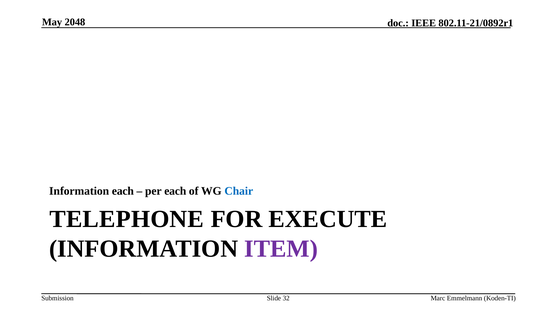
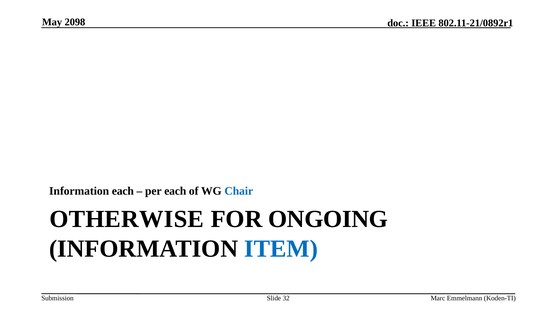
2048: 2048 -> 2098
TELEPHONE: TELEPHONE -> OTHERWISE
EXECUTE: EXECUTE -> ONGOING
ITEM colour: purple -> blue
